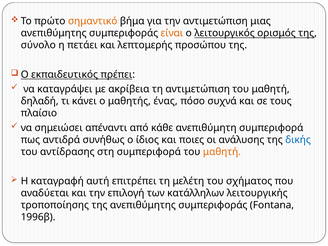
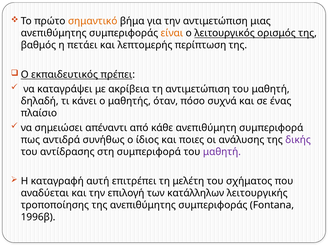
σύνολο: σύνολο -> βαθμός
προσώπου: προσώπου -> περίπτωση
ένας: ένας -> όταν
τους: τους -> ένας
δικής colour: blue -> purple
μαθητή at (222, 152) colour: orange -> purple
